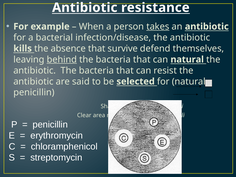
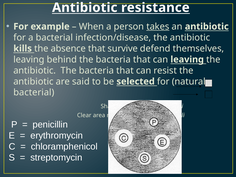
behind underline: present -> none
can natural: natural -> leaving
penicillin at (34, 92): penicillin -> bacterial
